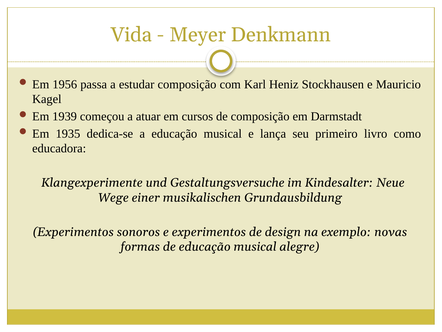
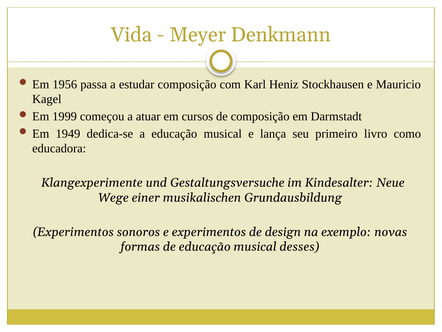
1939: 1939 -> 1999
1935: 1935 -> 1949
alegre: alegre -> desses
